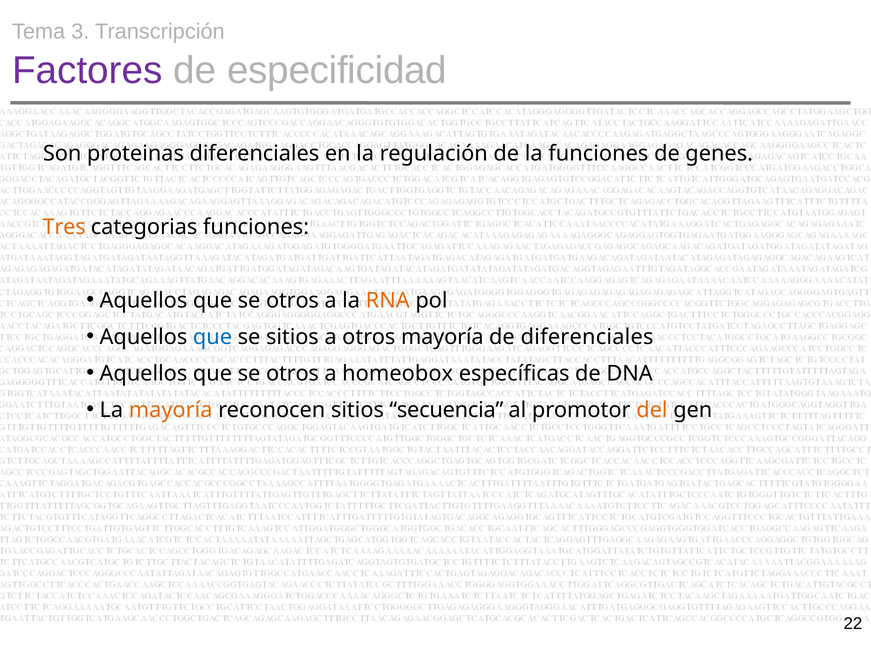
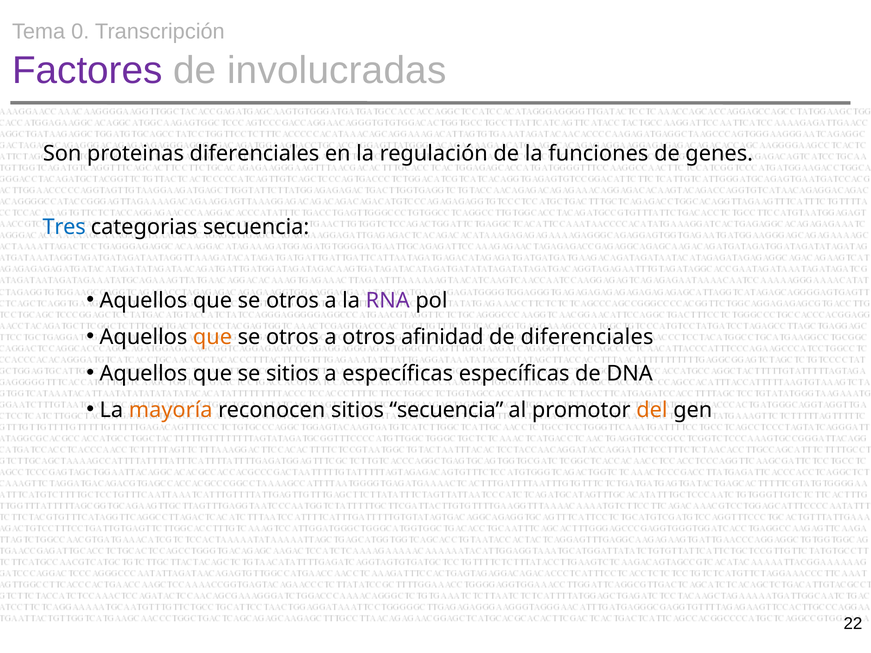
3: 3 -> 0
especificidad: especificidad -> involucradas
Tres colour: orange -> blue
categorias funciones: funciones -> secuencia
RNA colour: orange -> purple
que at (213, 337) colour: blue -> orange
sitios at (292, 337): sitios -> otros
otros mayoría: mayoría -> afinidad
otros at (293, 374): otros -> sitios
a homeobox: homeobox -> específicas
